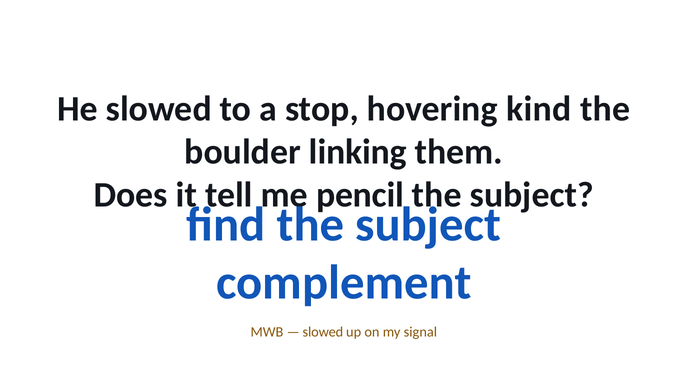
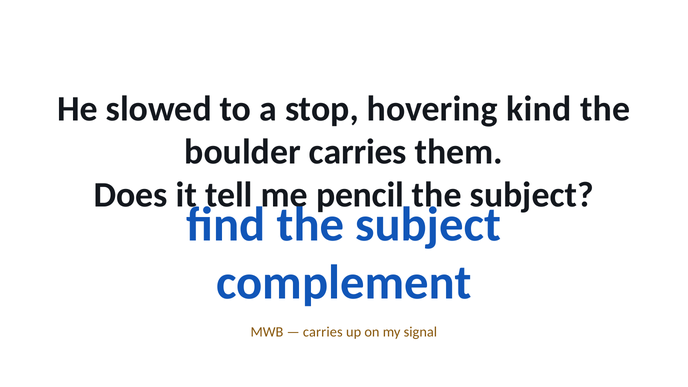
boulder linking: linking -> carries
slowed at (323, 332): slowed -> carries
